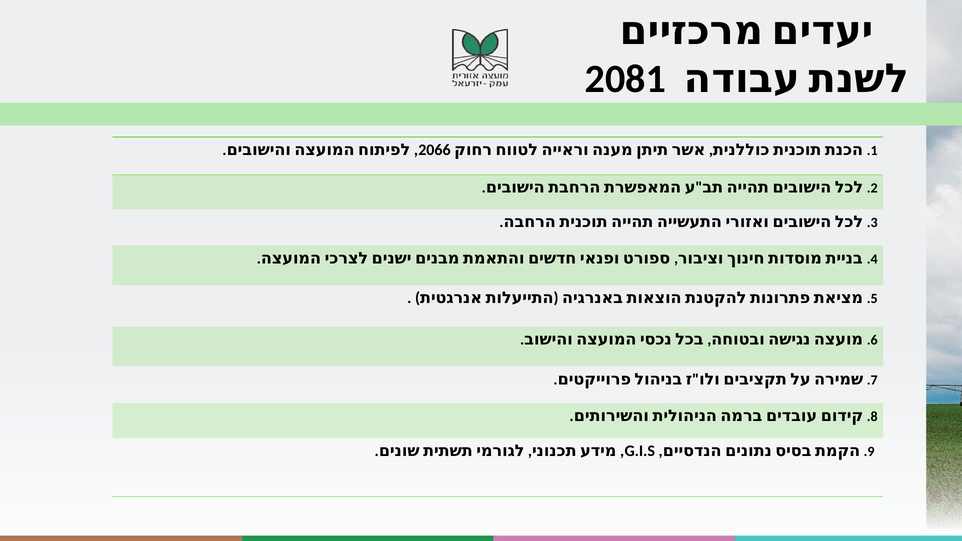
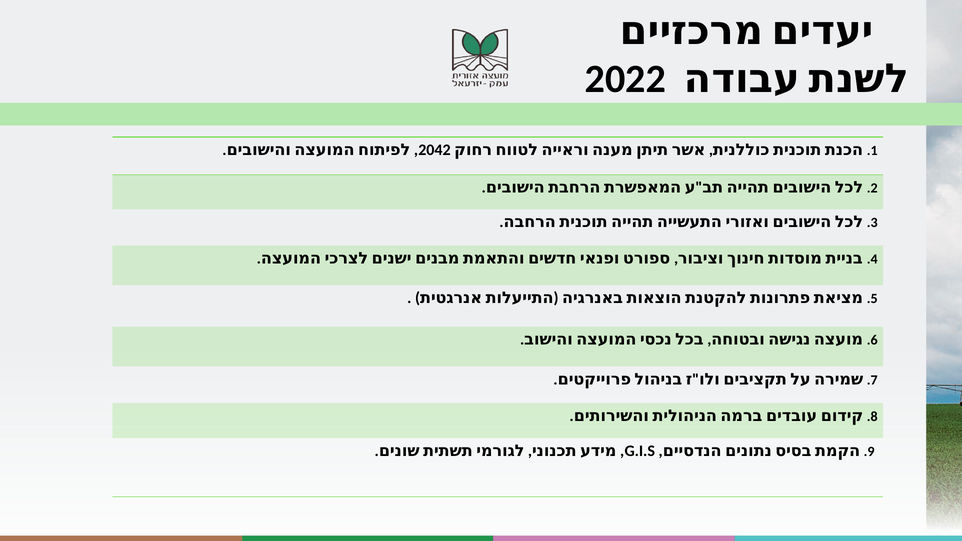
2081: 2081 -> 2022
2066: 2066 -> 2042
